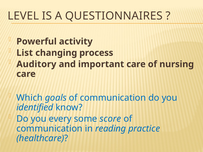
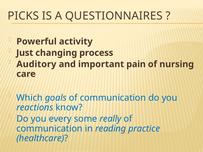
LEVEL: LEVEL -> PICKS
List: List -> Just
important care: care -> pain
identified: identified -> reactions
score: score -> really
